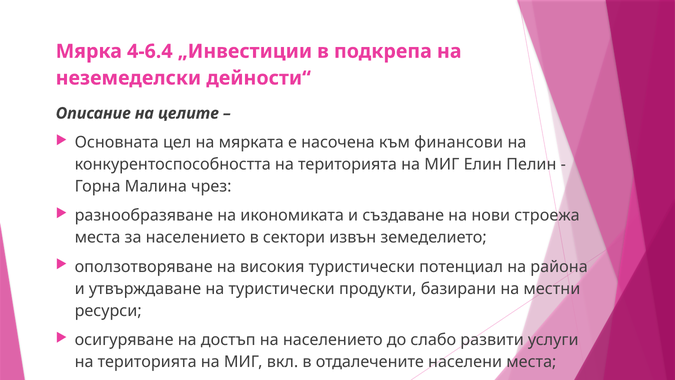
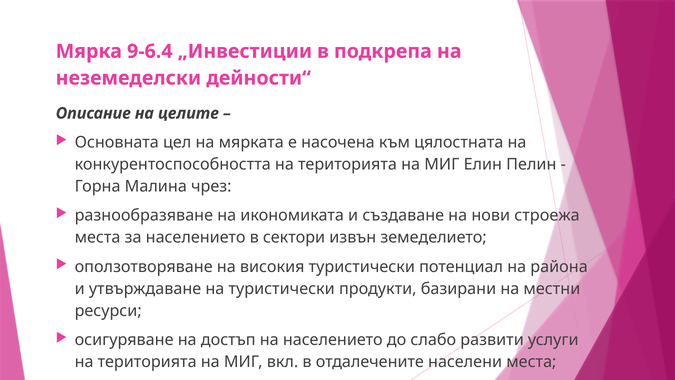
4-6.4: 4-6.4 -> 9-6.4
финансови: финансови -> цялостната
